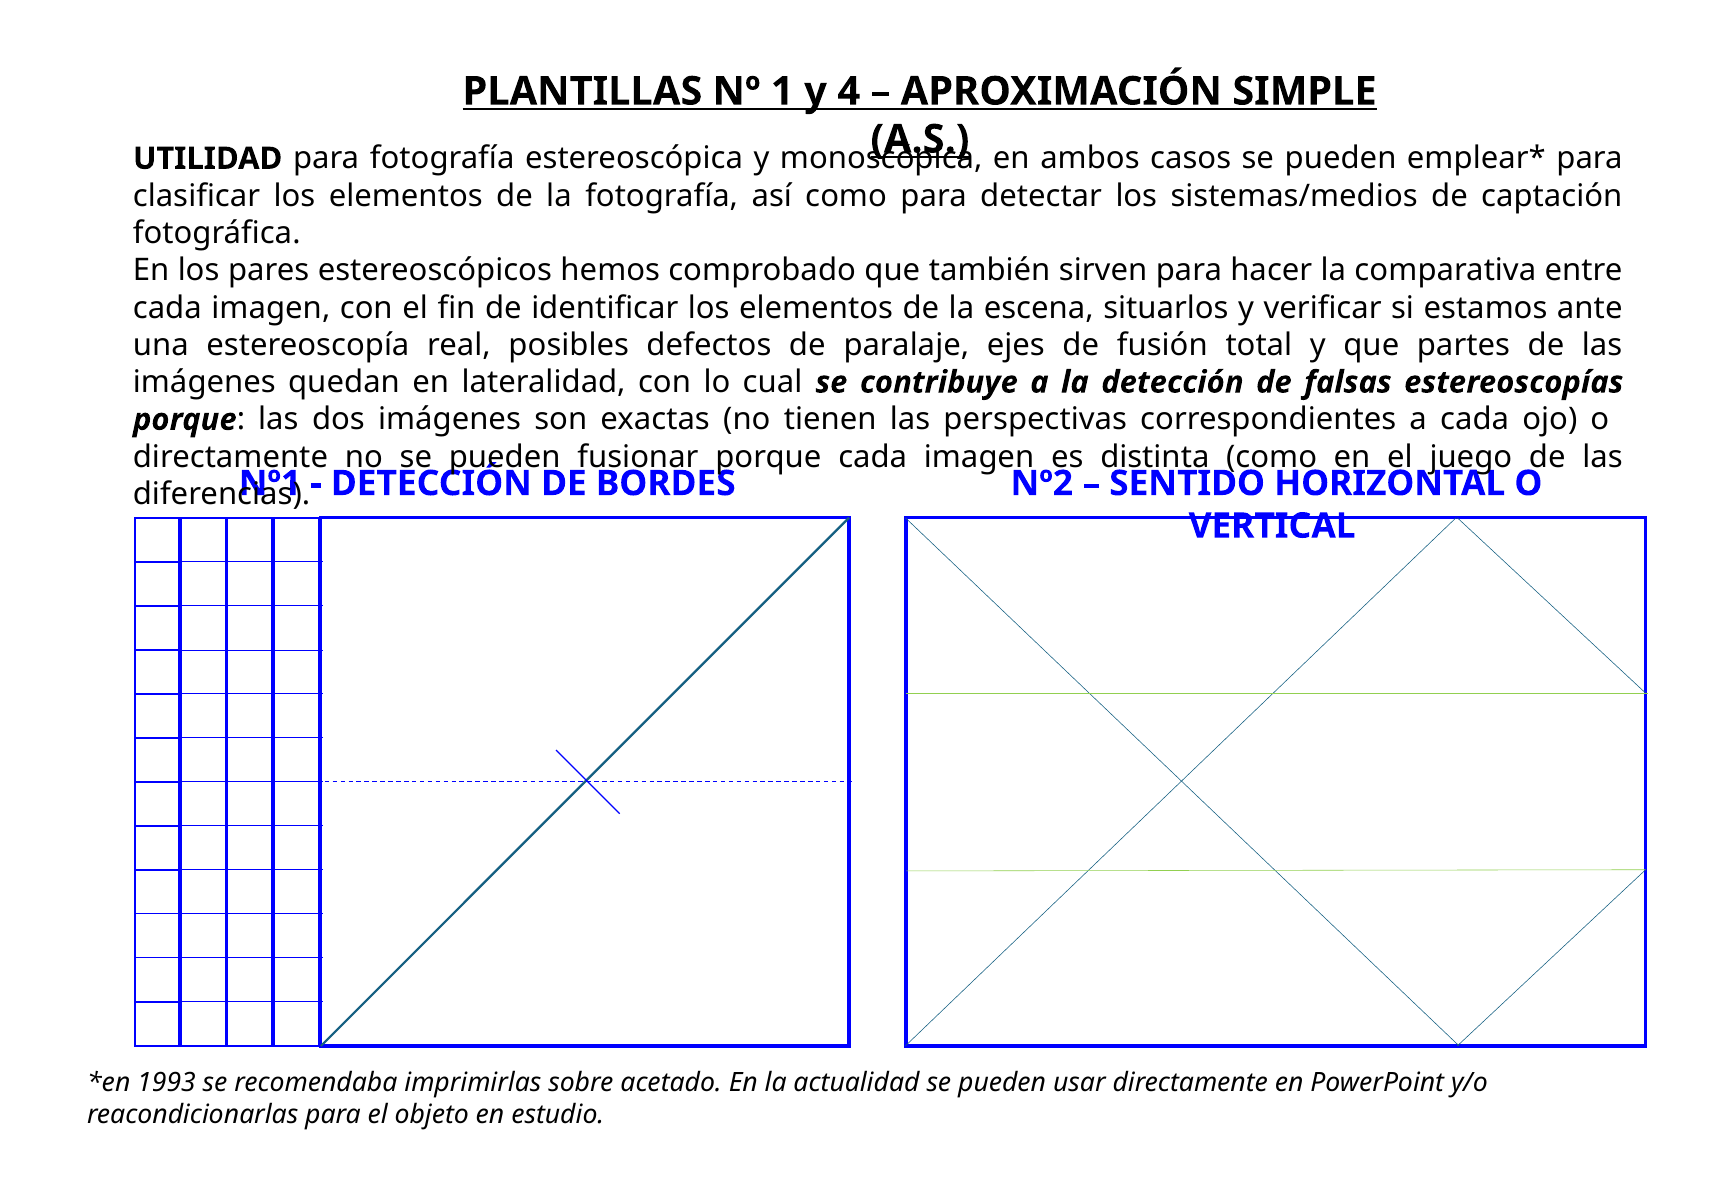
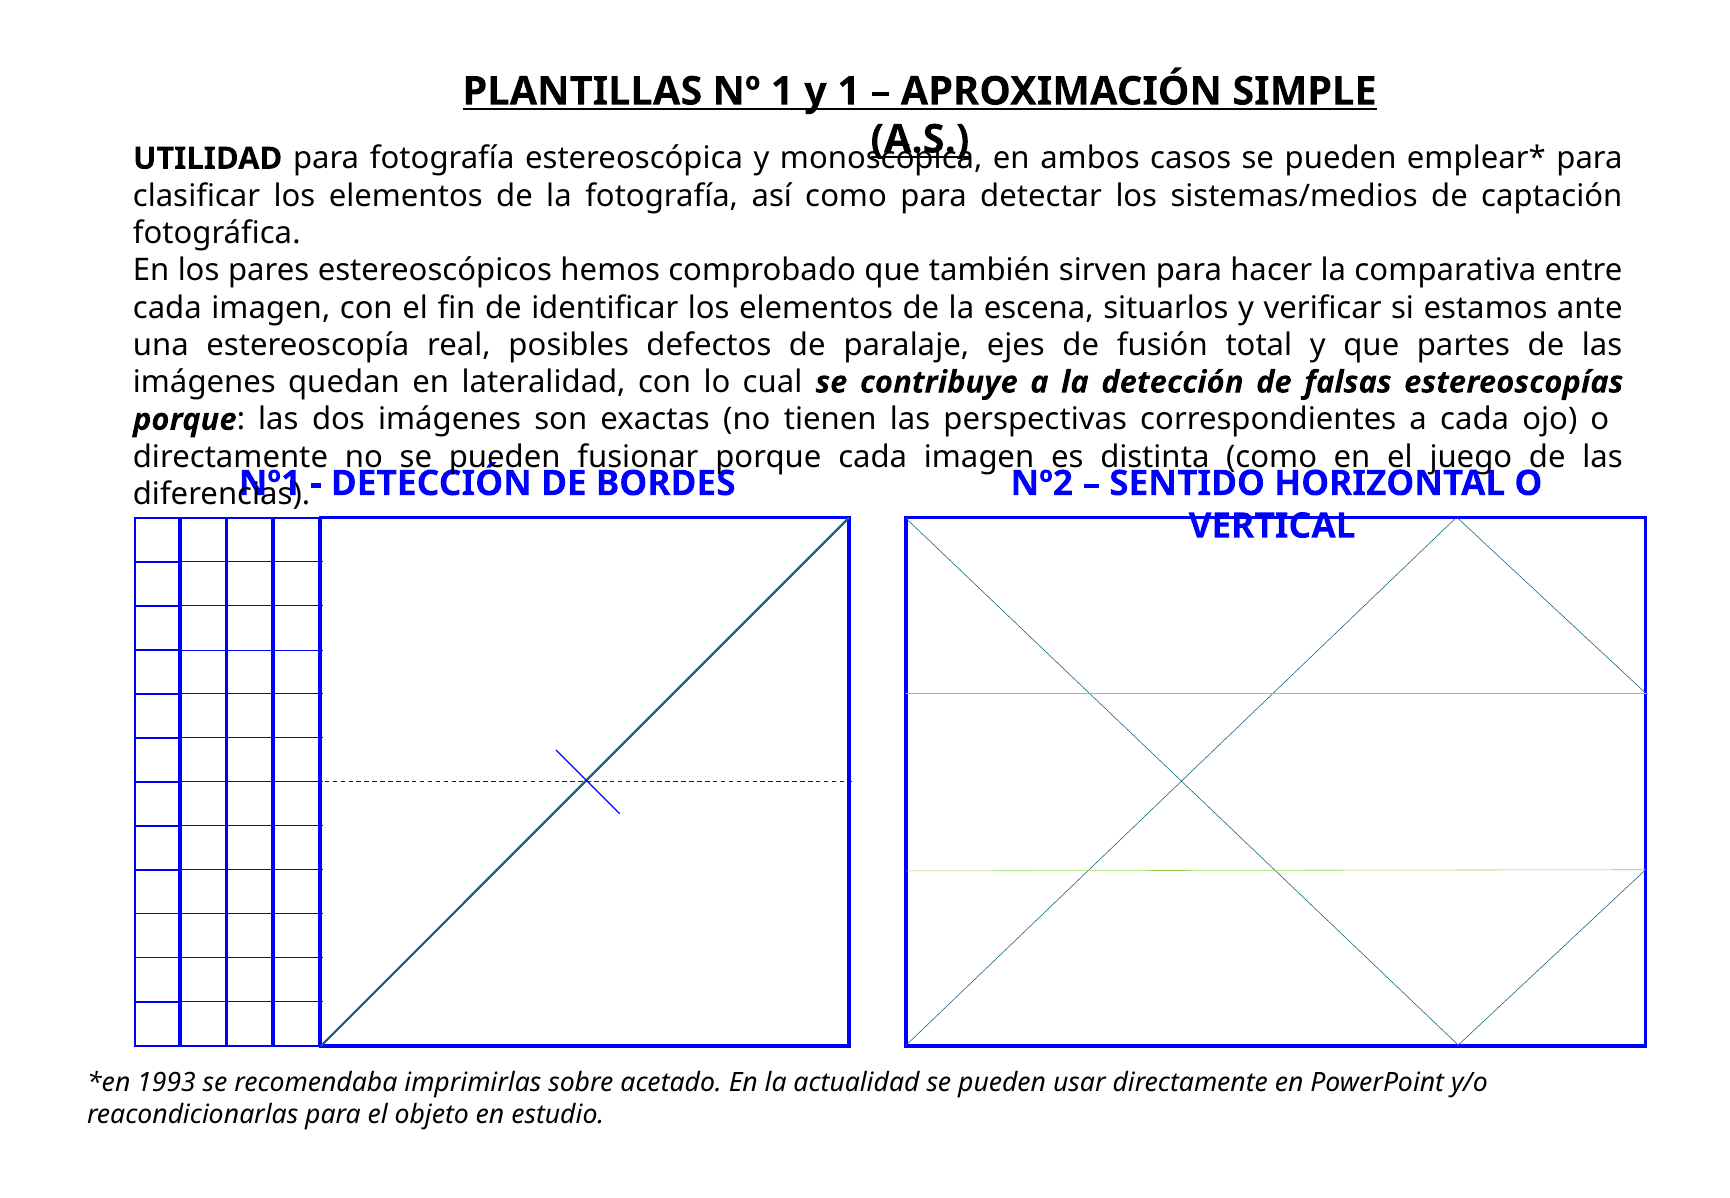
y 4: 4 -> 1
